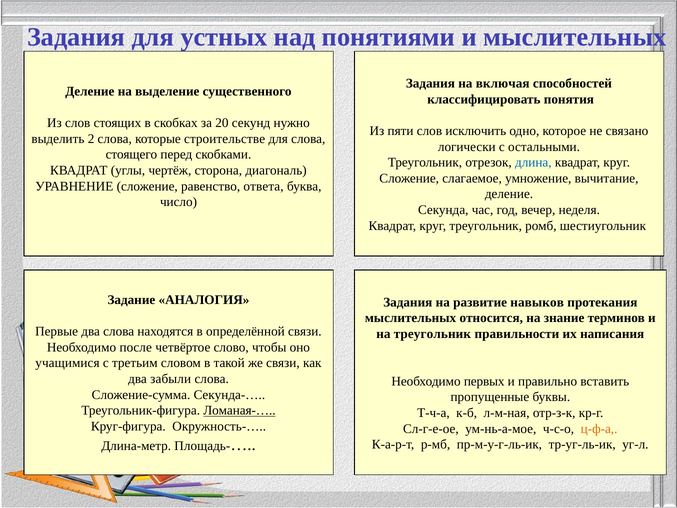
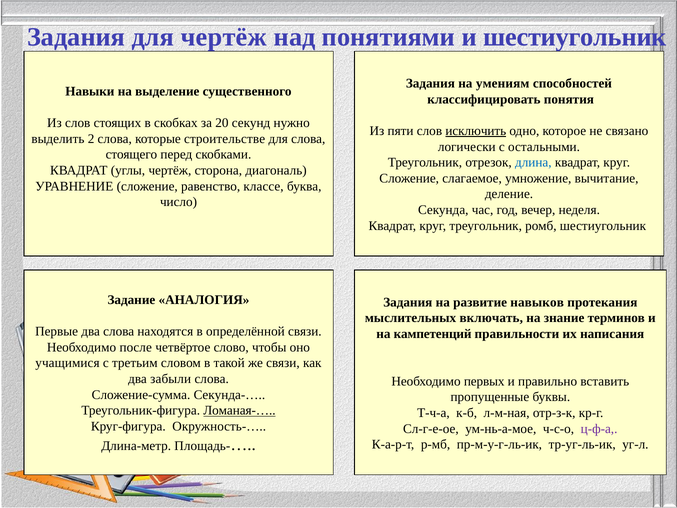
для устных: устных -> чертёж
и мыслительных: мыслительных -> шестиугольник
включая: включая -> умениям
Деление at (90, 91): Деление -> Навыки
исключить underline: none -> present
ответа: ответа -> классе
относится: относится -> включать
на треугольник: треугольник -> кампетенций
ц-ф-а colour: orange -> purple
